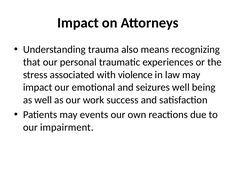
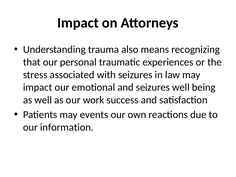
with violence: violence -> seizures
impairment: impairment -> information
